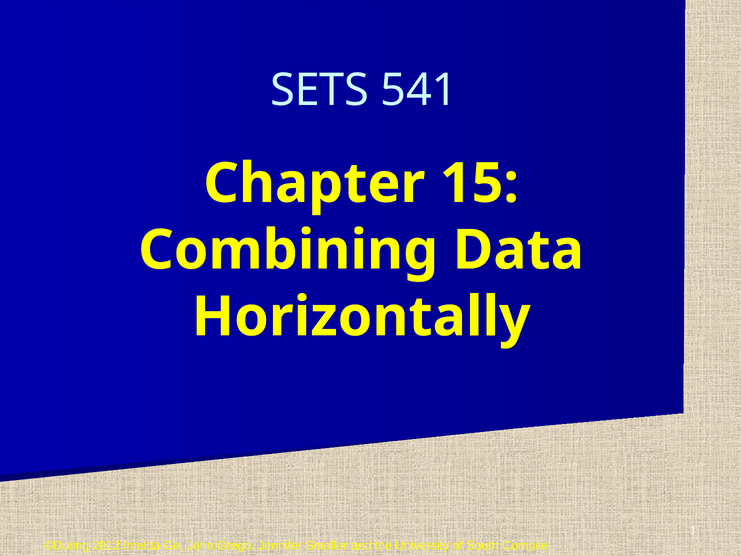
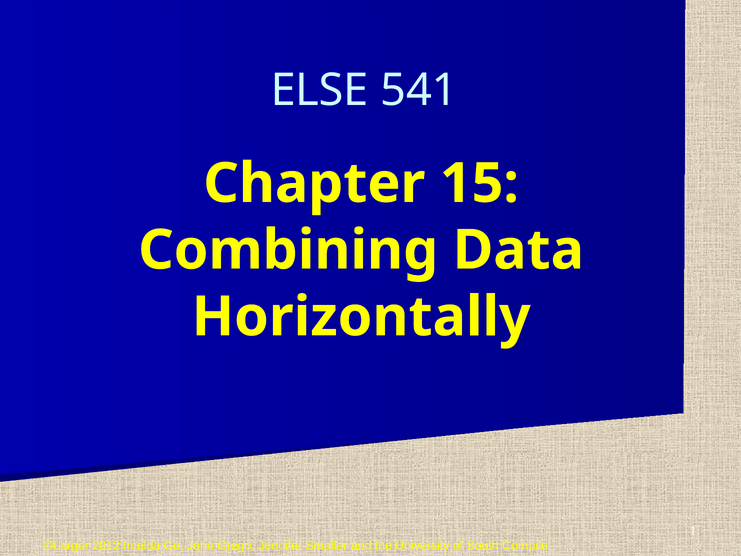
SETS: SETS -> ELSE
©During: ©During -> ©Larger
